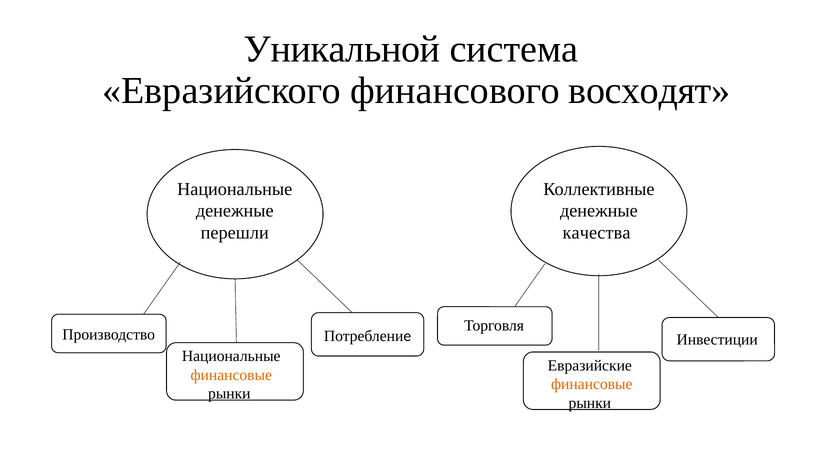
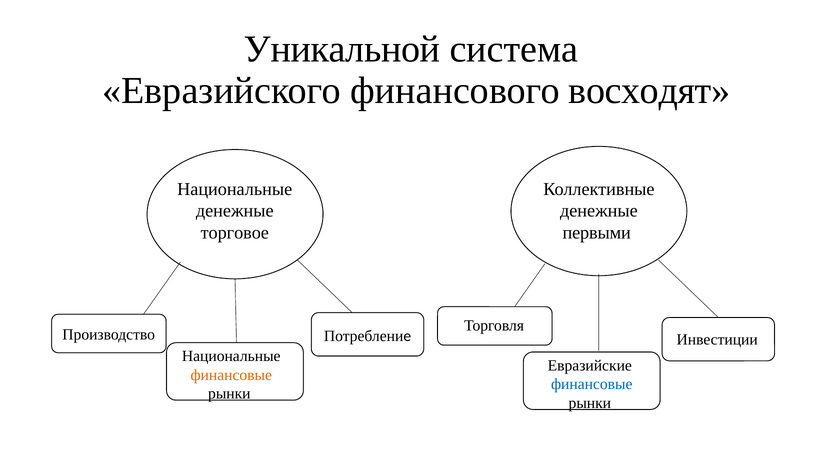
перешли: перешли -> торговое
качества: качества -> первыми
финансовые at (592, 384) colour: orange -> blue
